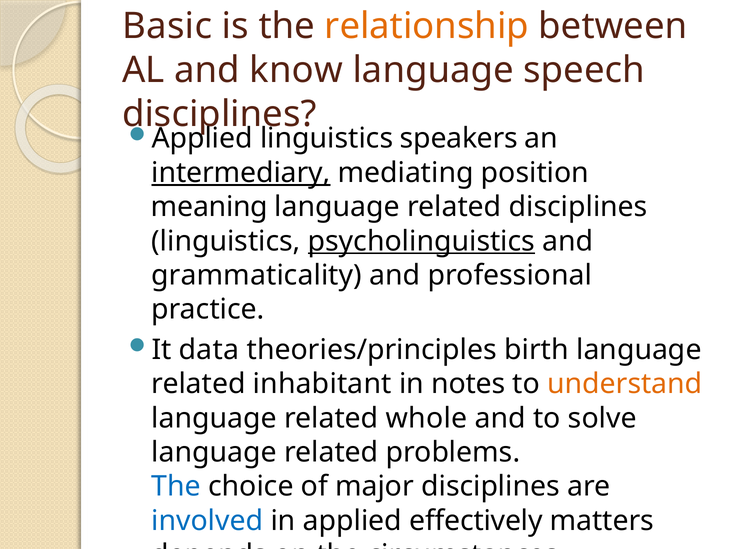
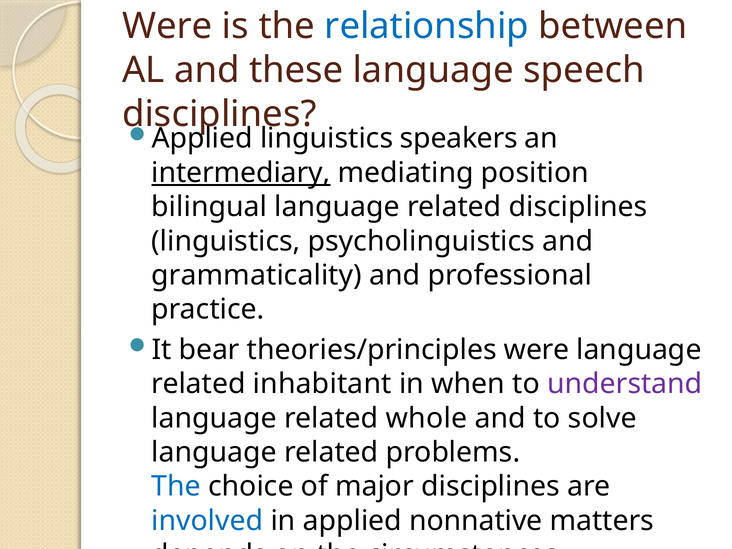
Basic at (167, 26): Basic -> Were
relationship colour: orange -> blue
know: know -> these
meaning: meaning -> bilingual
psycholinguistics underline: present -> none
data: data -> bear
theories/principles birth: birth -> were
notes: notes -> when
understand colour: orange -> purple
effectively: effectively -> nonnative
